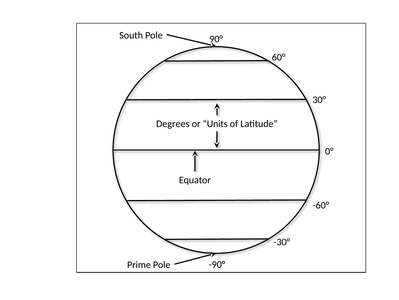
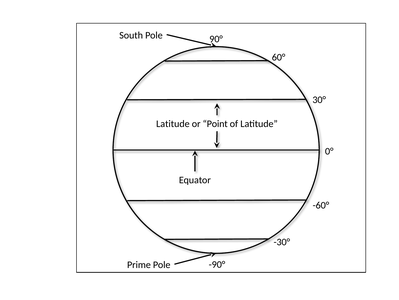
Degrees at (173, 124): Degrees -> Latitude
Units: Units -> Point
